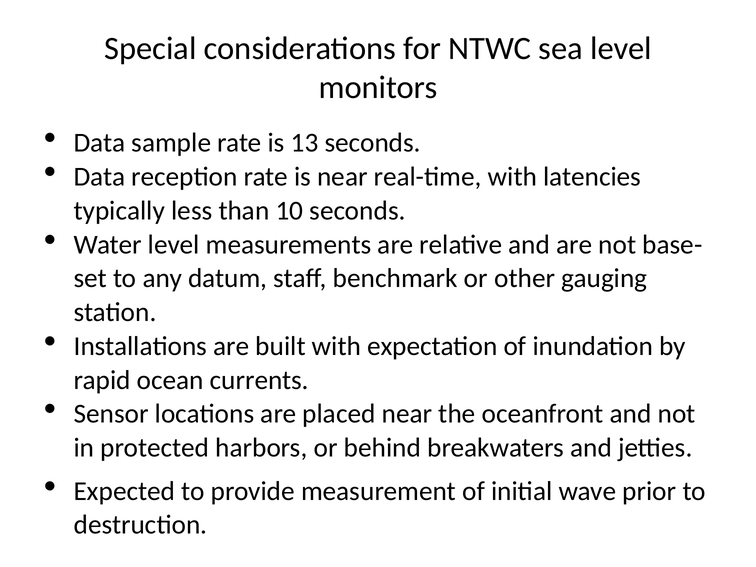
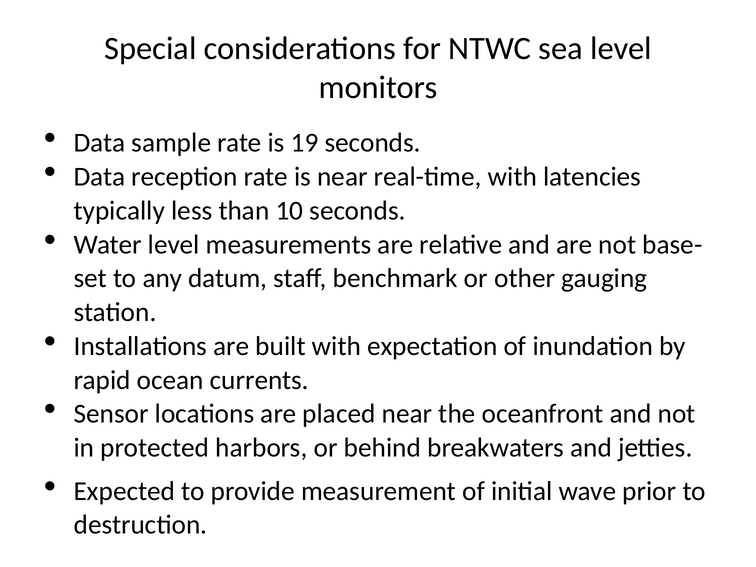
13: 13 -> 19
